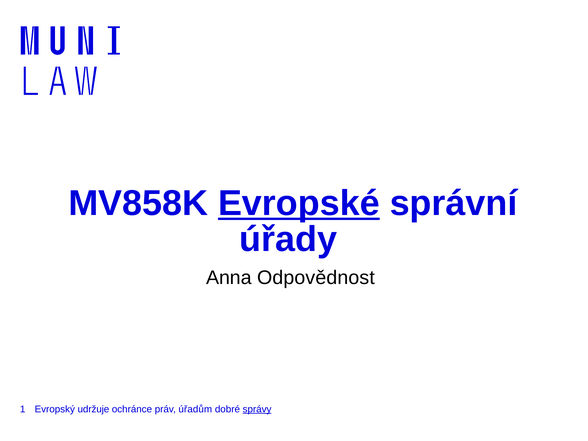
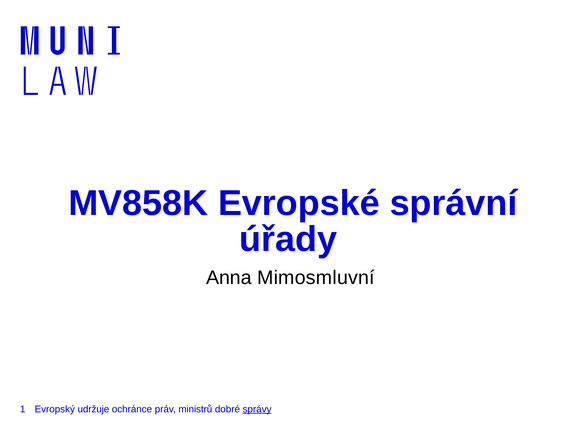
Evropské underline: present -> none
Odpovědnost: Odpovědnost -> Mimosmluvní
úřadům: úřadům -> ministrů
